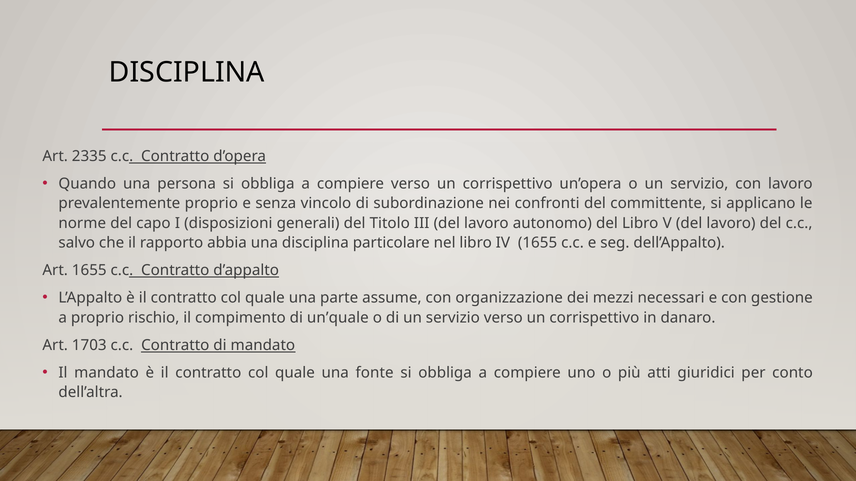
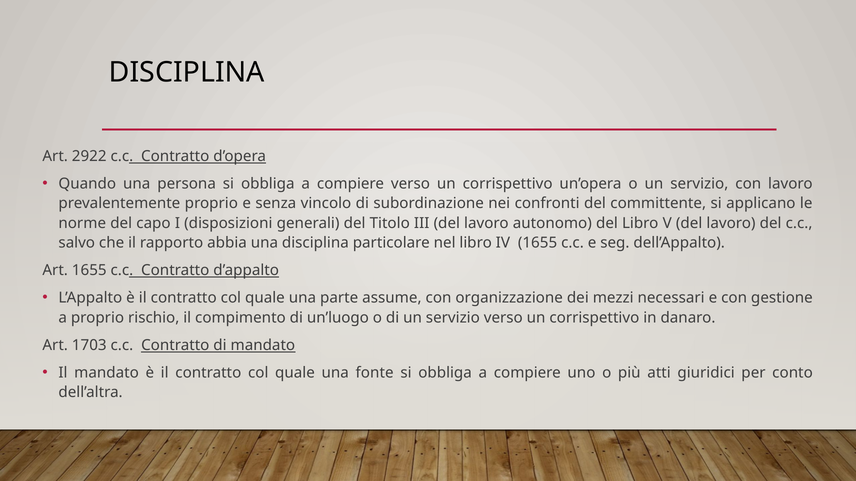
2335: 2335 -> 2922
un’quale: un’quale -> un’luogo
